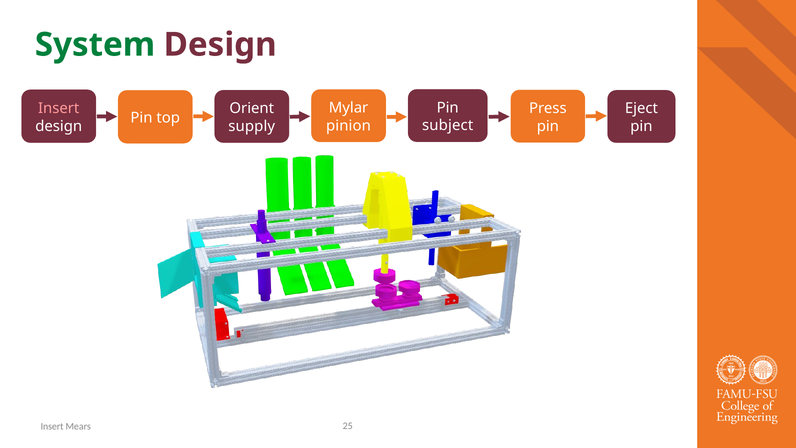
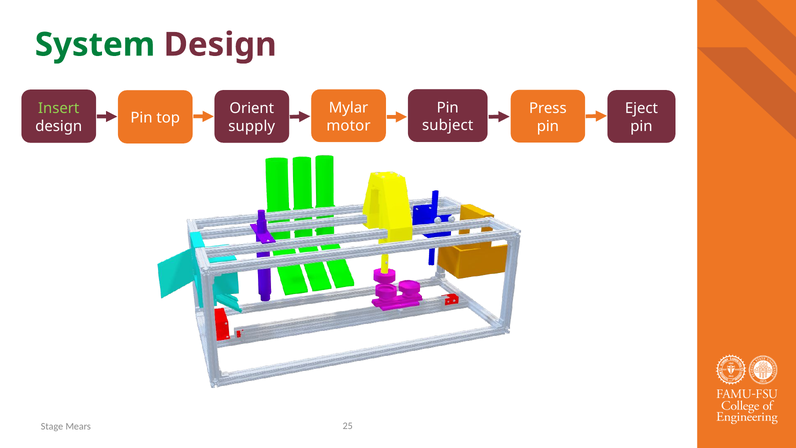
Insert at (59, 108) colour: pink -> light green
pinion: pinion -> motor
Insert at (52, 426): Insert -> Stage
